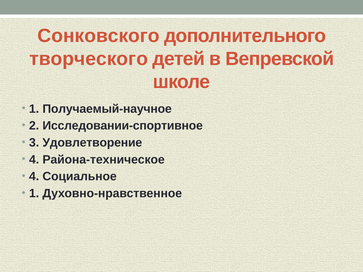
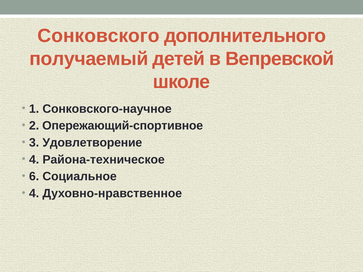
творческого: творческого -> получаемый
Получаемый-научное: Получаемый-научное -> Сонковского-научное
Исследовании-спортивное: Исследовании-спортивное -> Опережающий-спортивное
4 at (34, 177): 4 -> 6
1 at (34, 194): 1 -> 4
